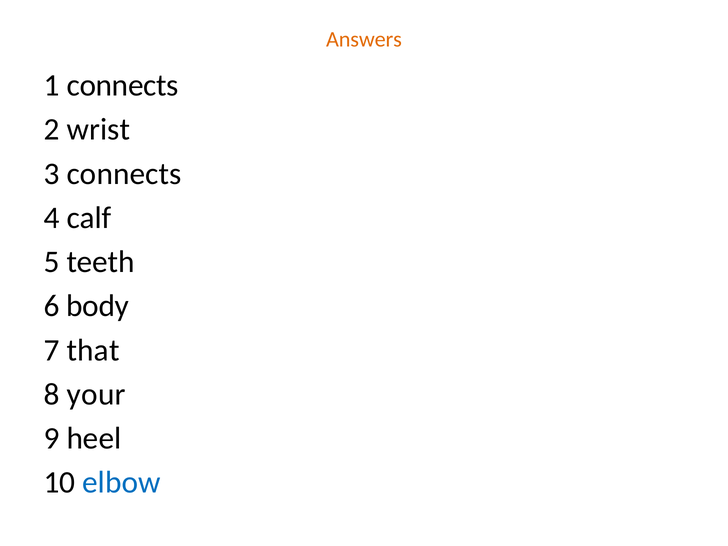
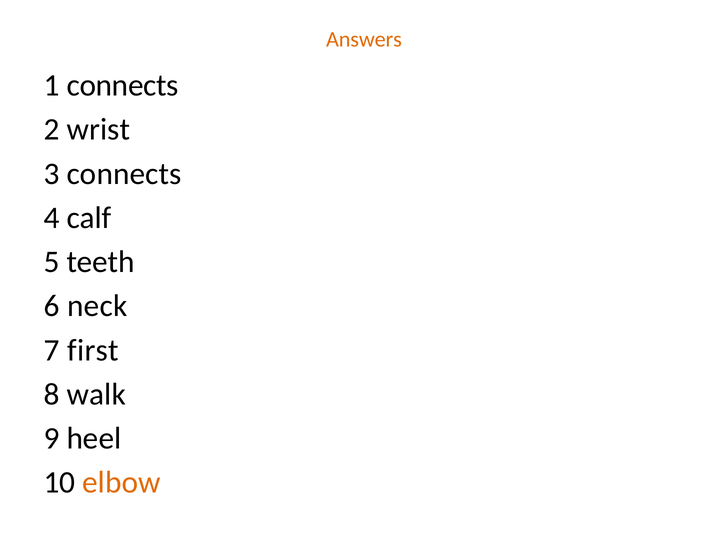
body: body -> neck
that: that -> first
your: your -> walk
elbow colour: blue -> orange
